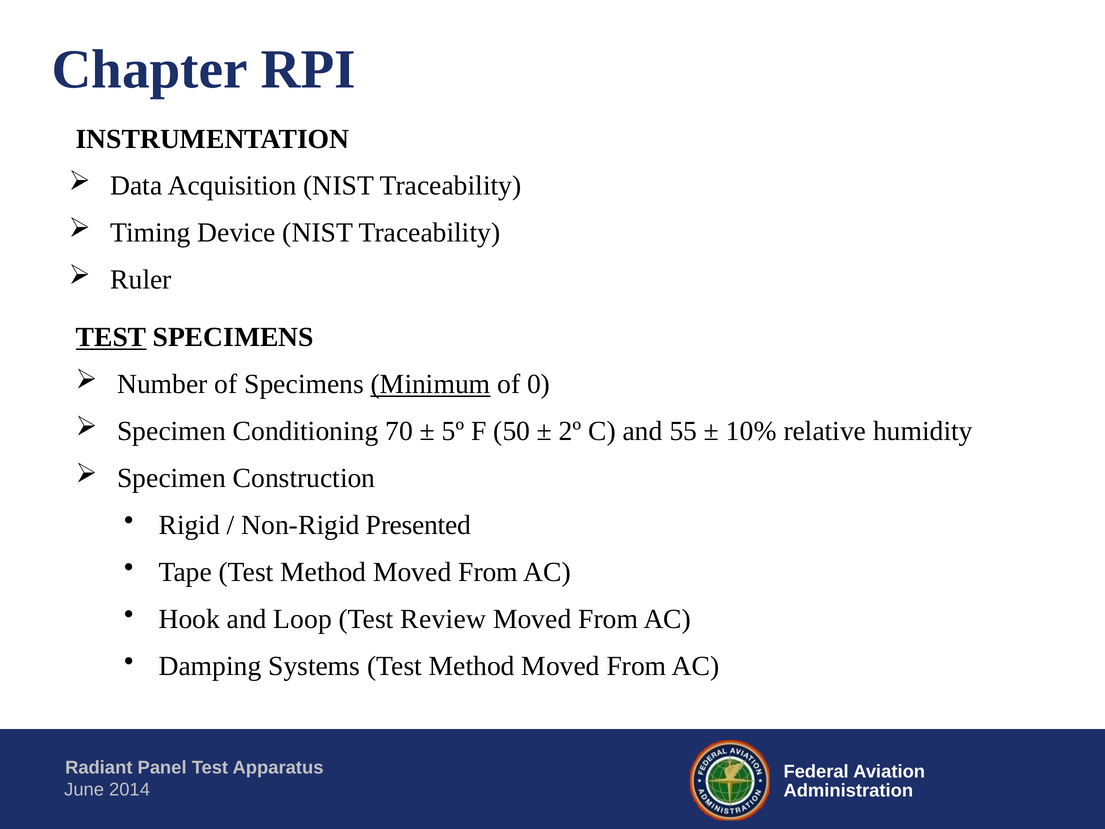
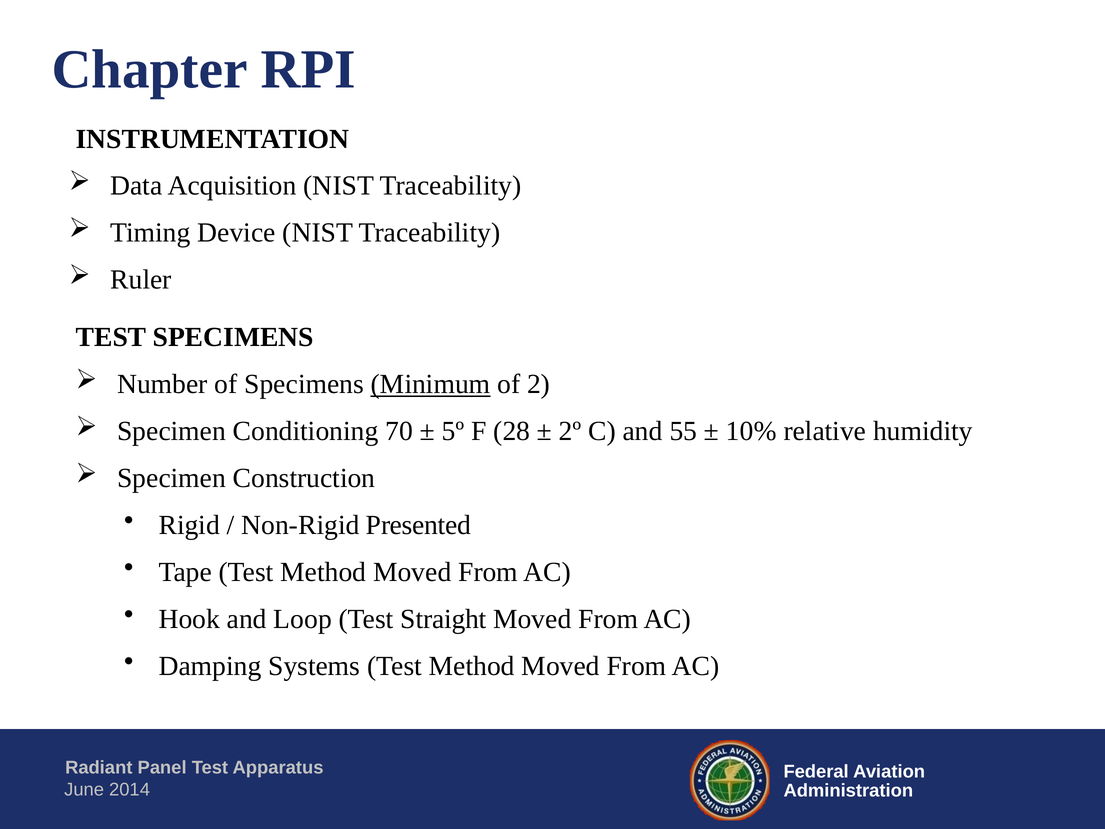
TEST at (111, 337) underline: present -> none
0: 0 -> 2
50: 50 -> 28
Review: Review -> Straight
